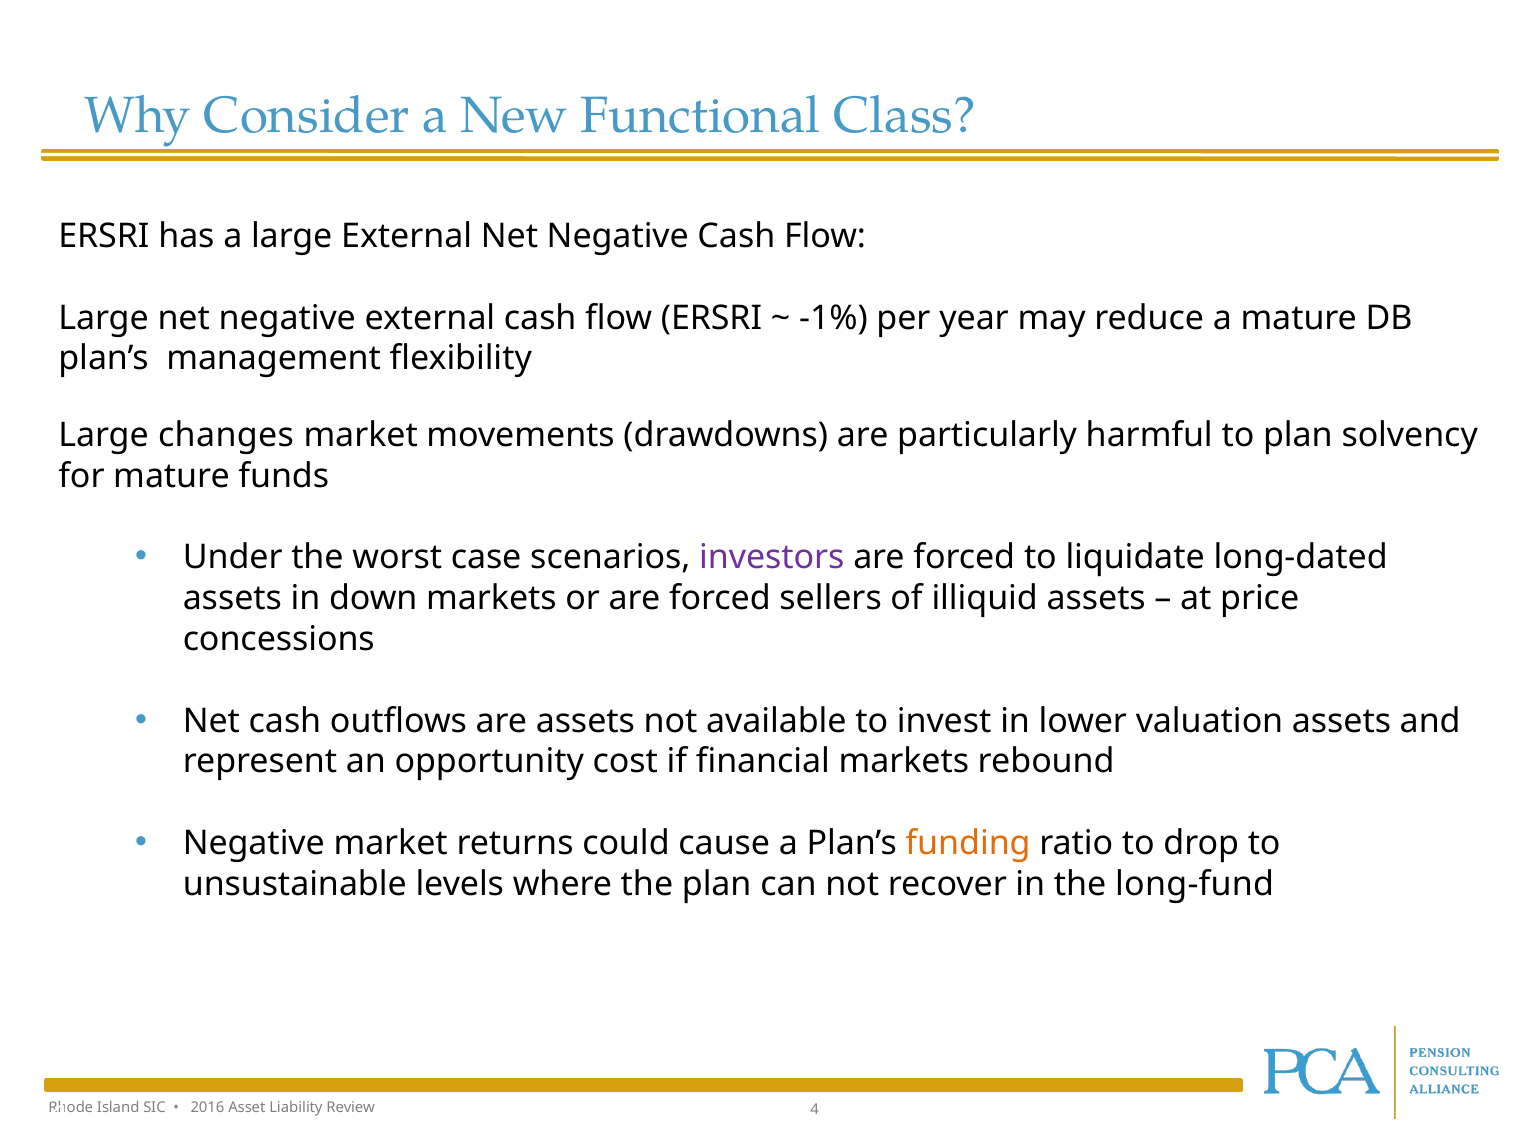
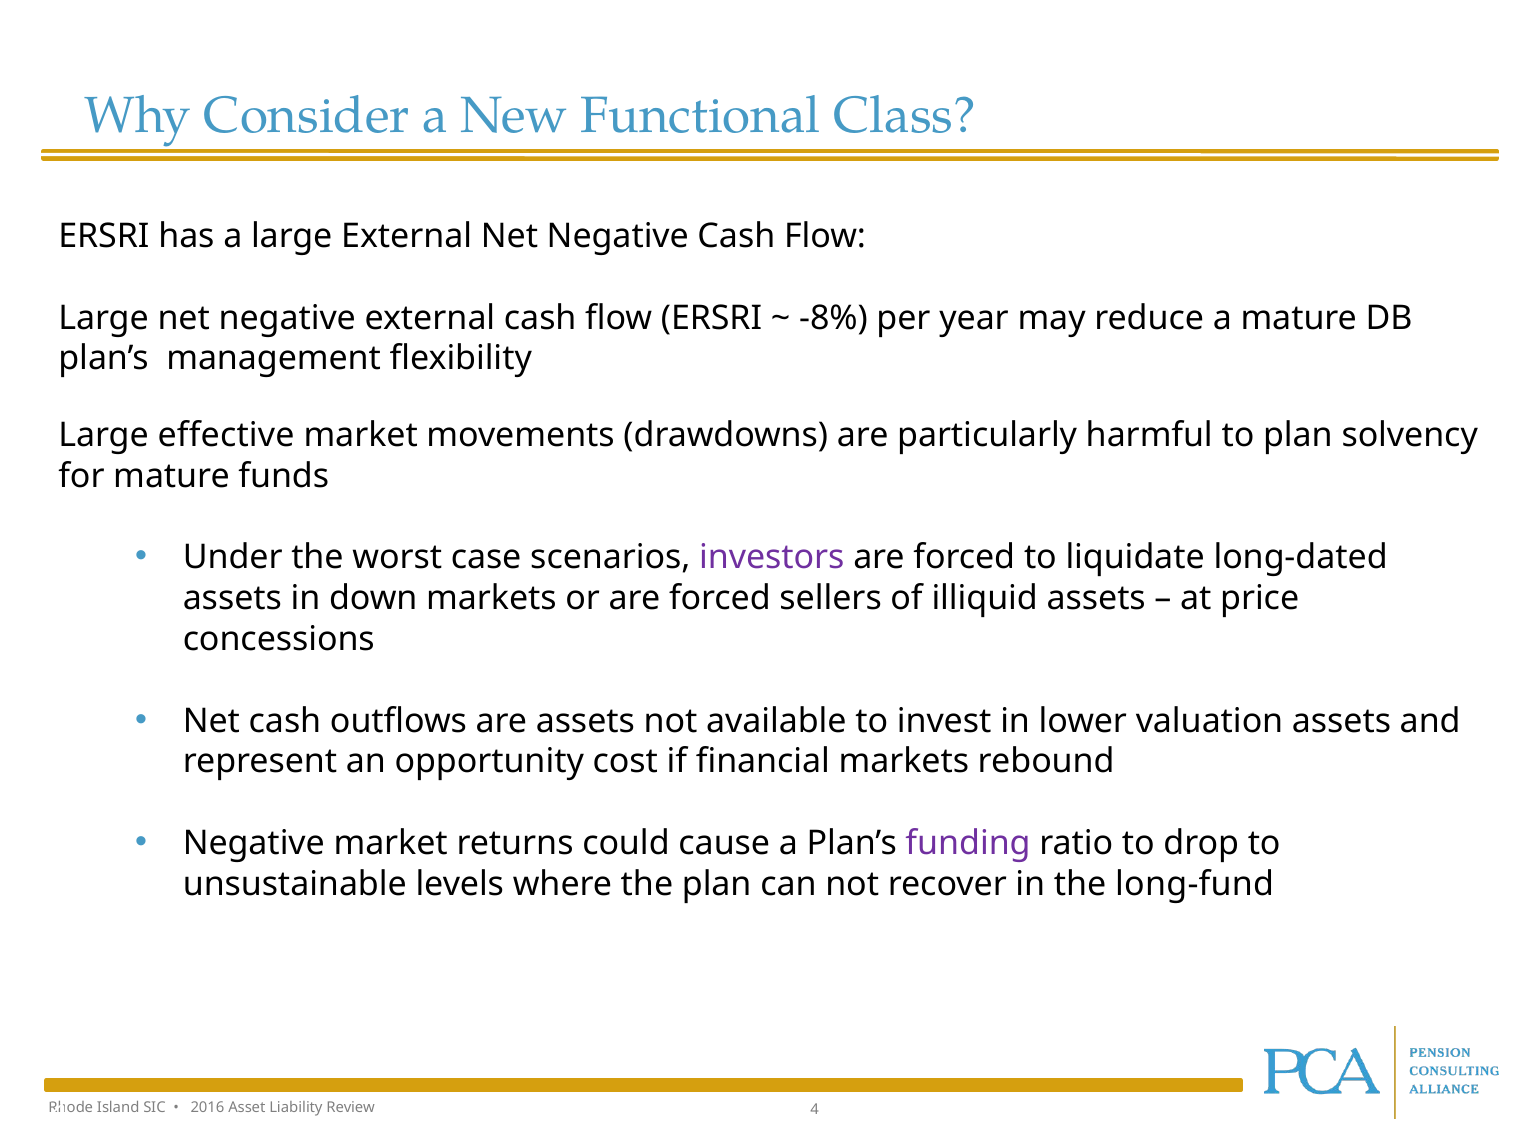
-1%: -1% -> -8%
changes: changes -> effective
funding colour: orange -> purple
